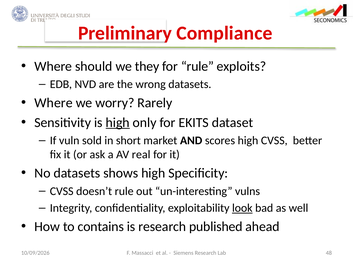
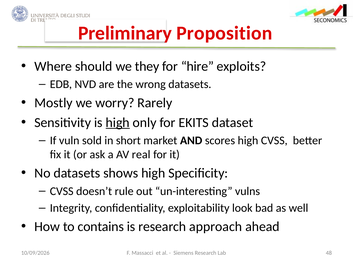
Compliance: Compliance -> Proposition
for rule: rule -> hire
Where at (54, 103): Where -> Mostly
look underline: present -> none
published: published -> approach
